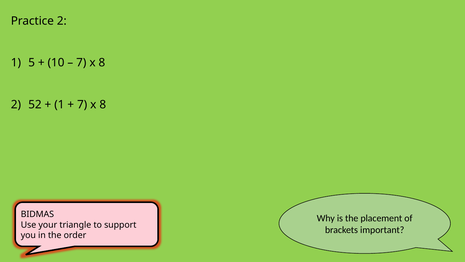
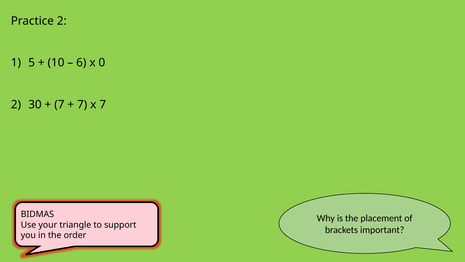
7 at (81, 63): 7 -> 6
8 at (102, 63): 8 -> 0
52: 52 -> 30
1 at (59, 105): 1 -> 7
8 at (103, 105): 8 -> 7
